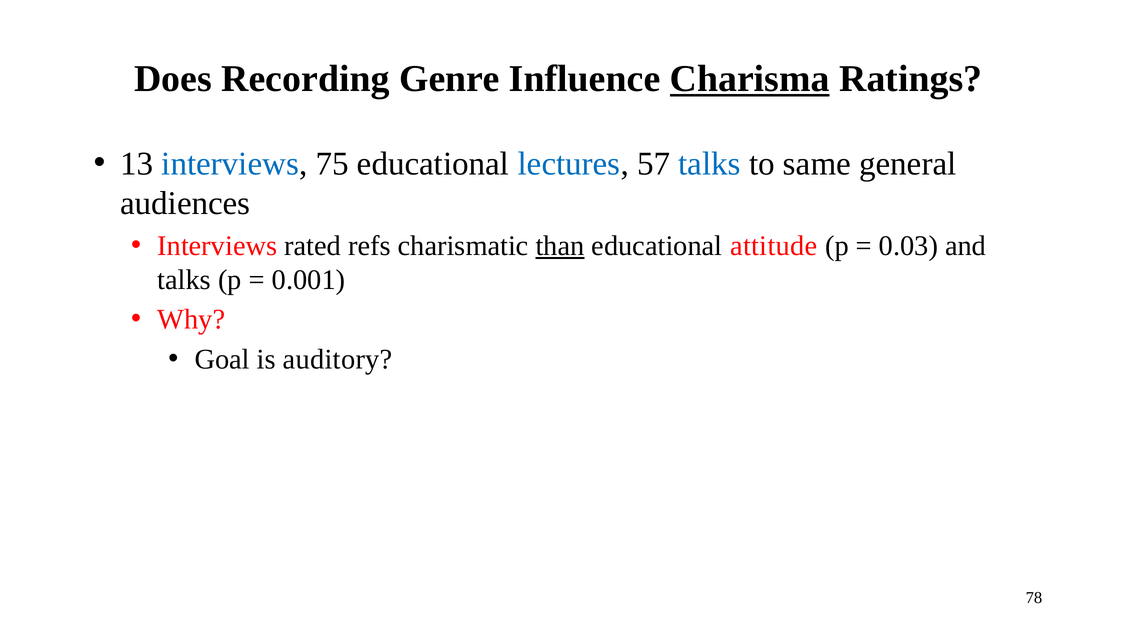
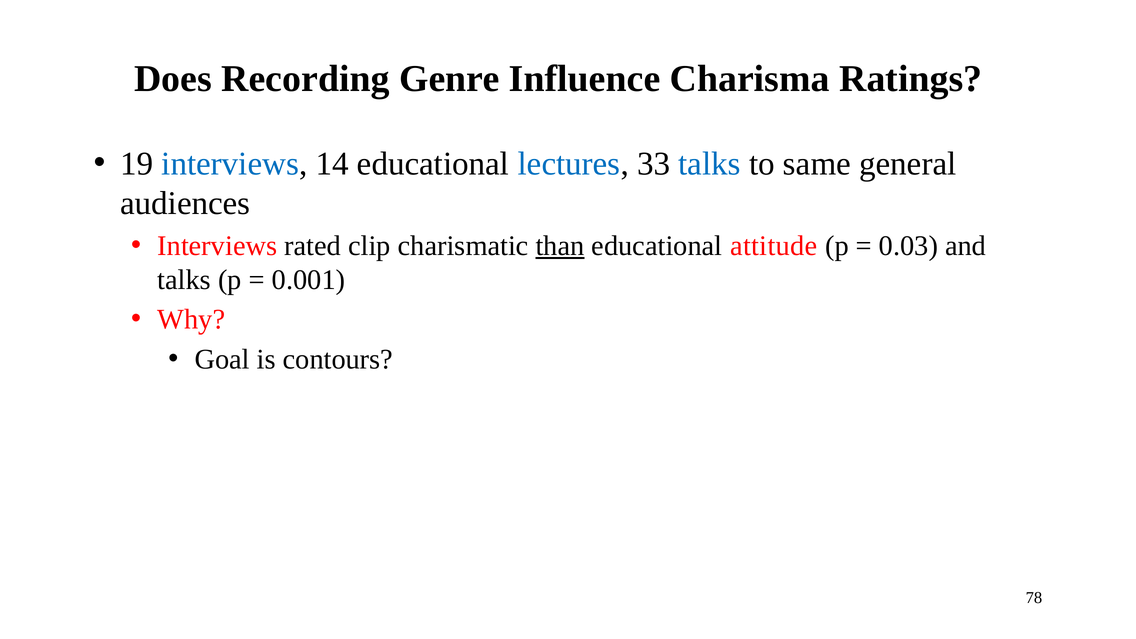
Charisma underline: present -> none
13: 13 -> 19
75: 75 -> 14
57: 57 -> 33
refs: refs -> clip
auditory: auditory -> contours
